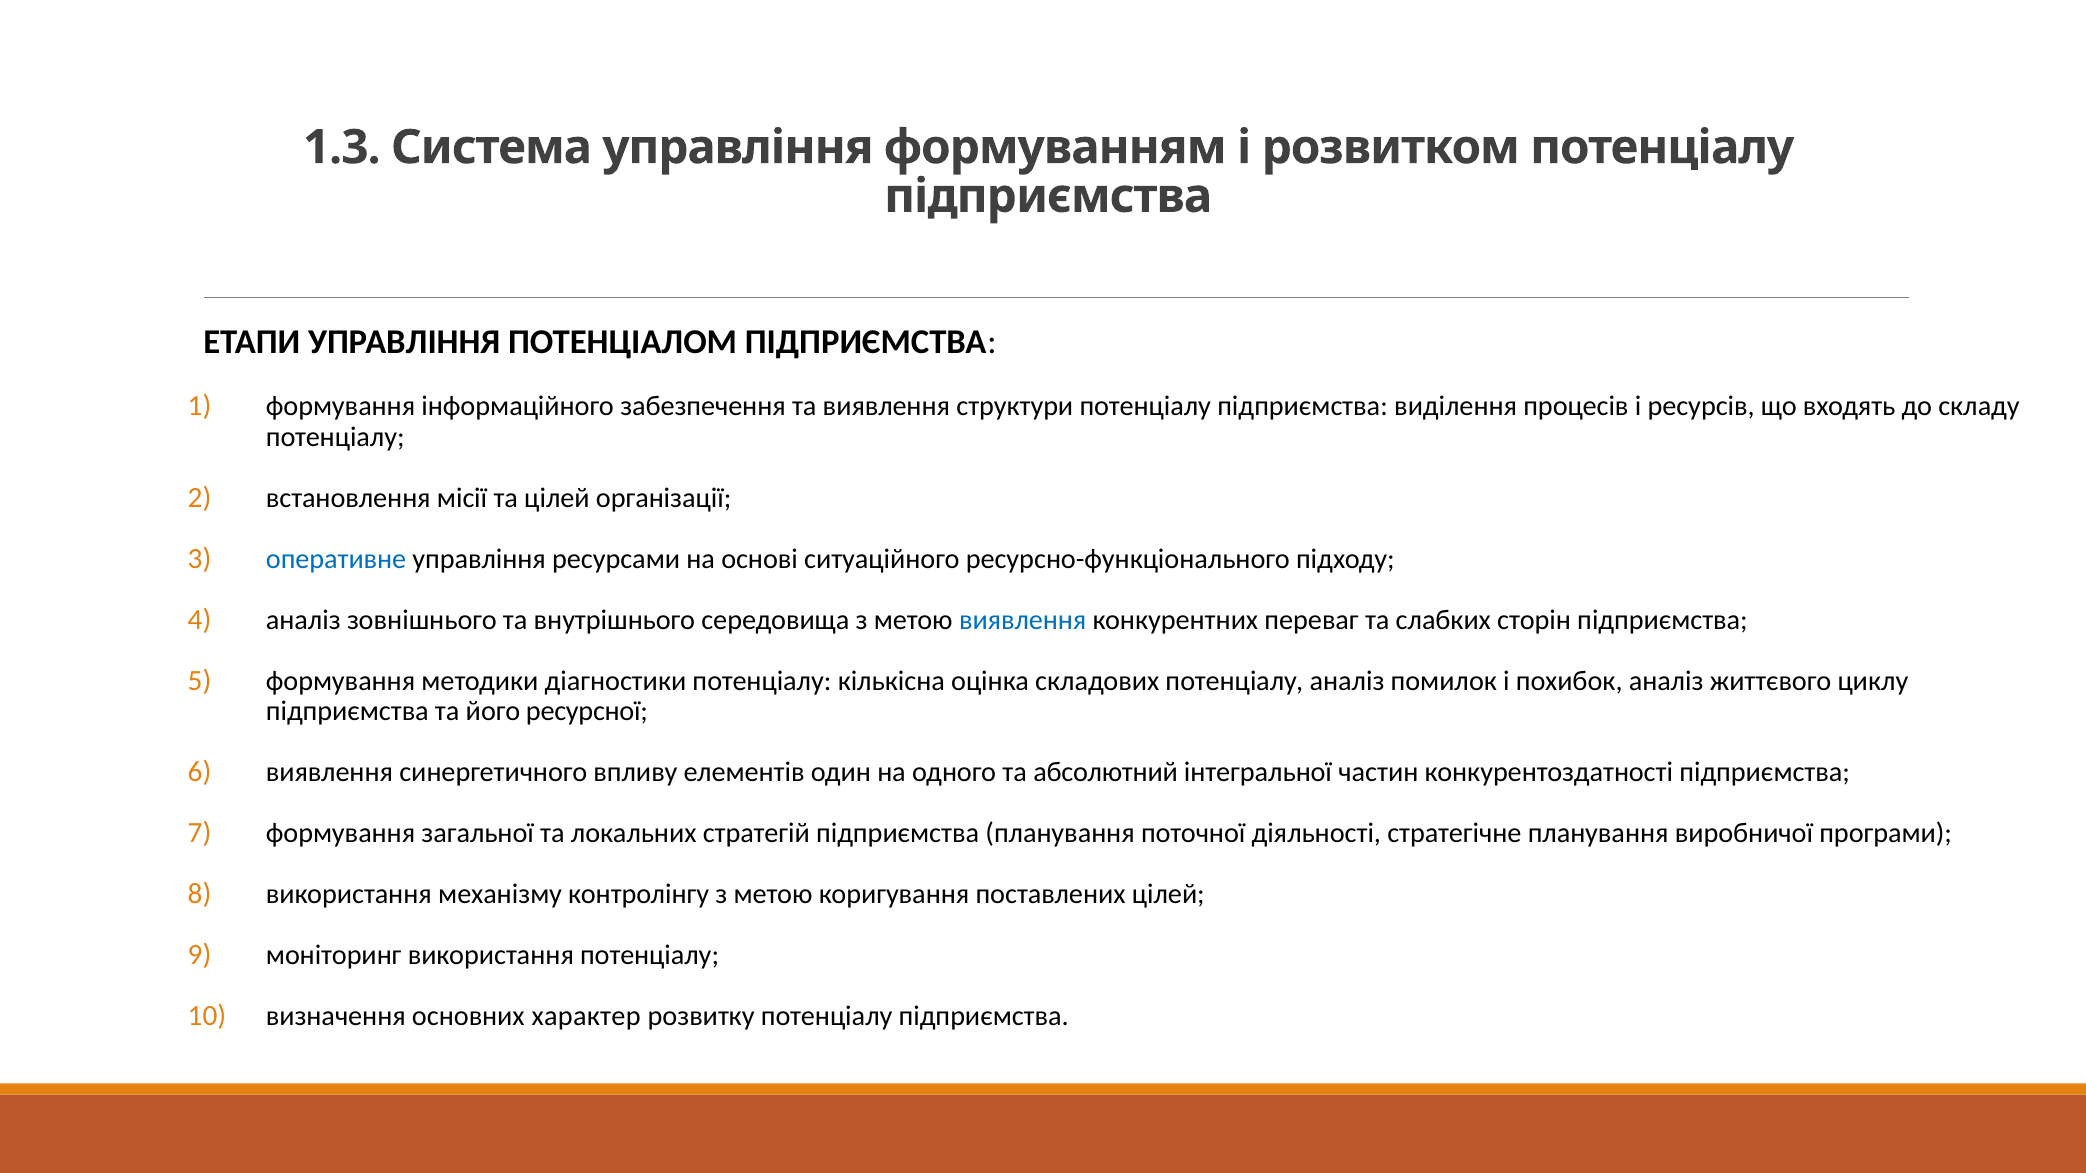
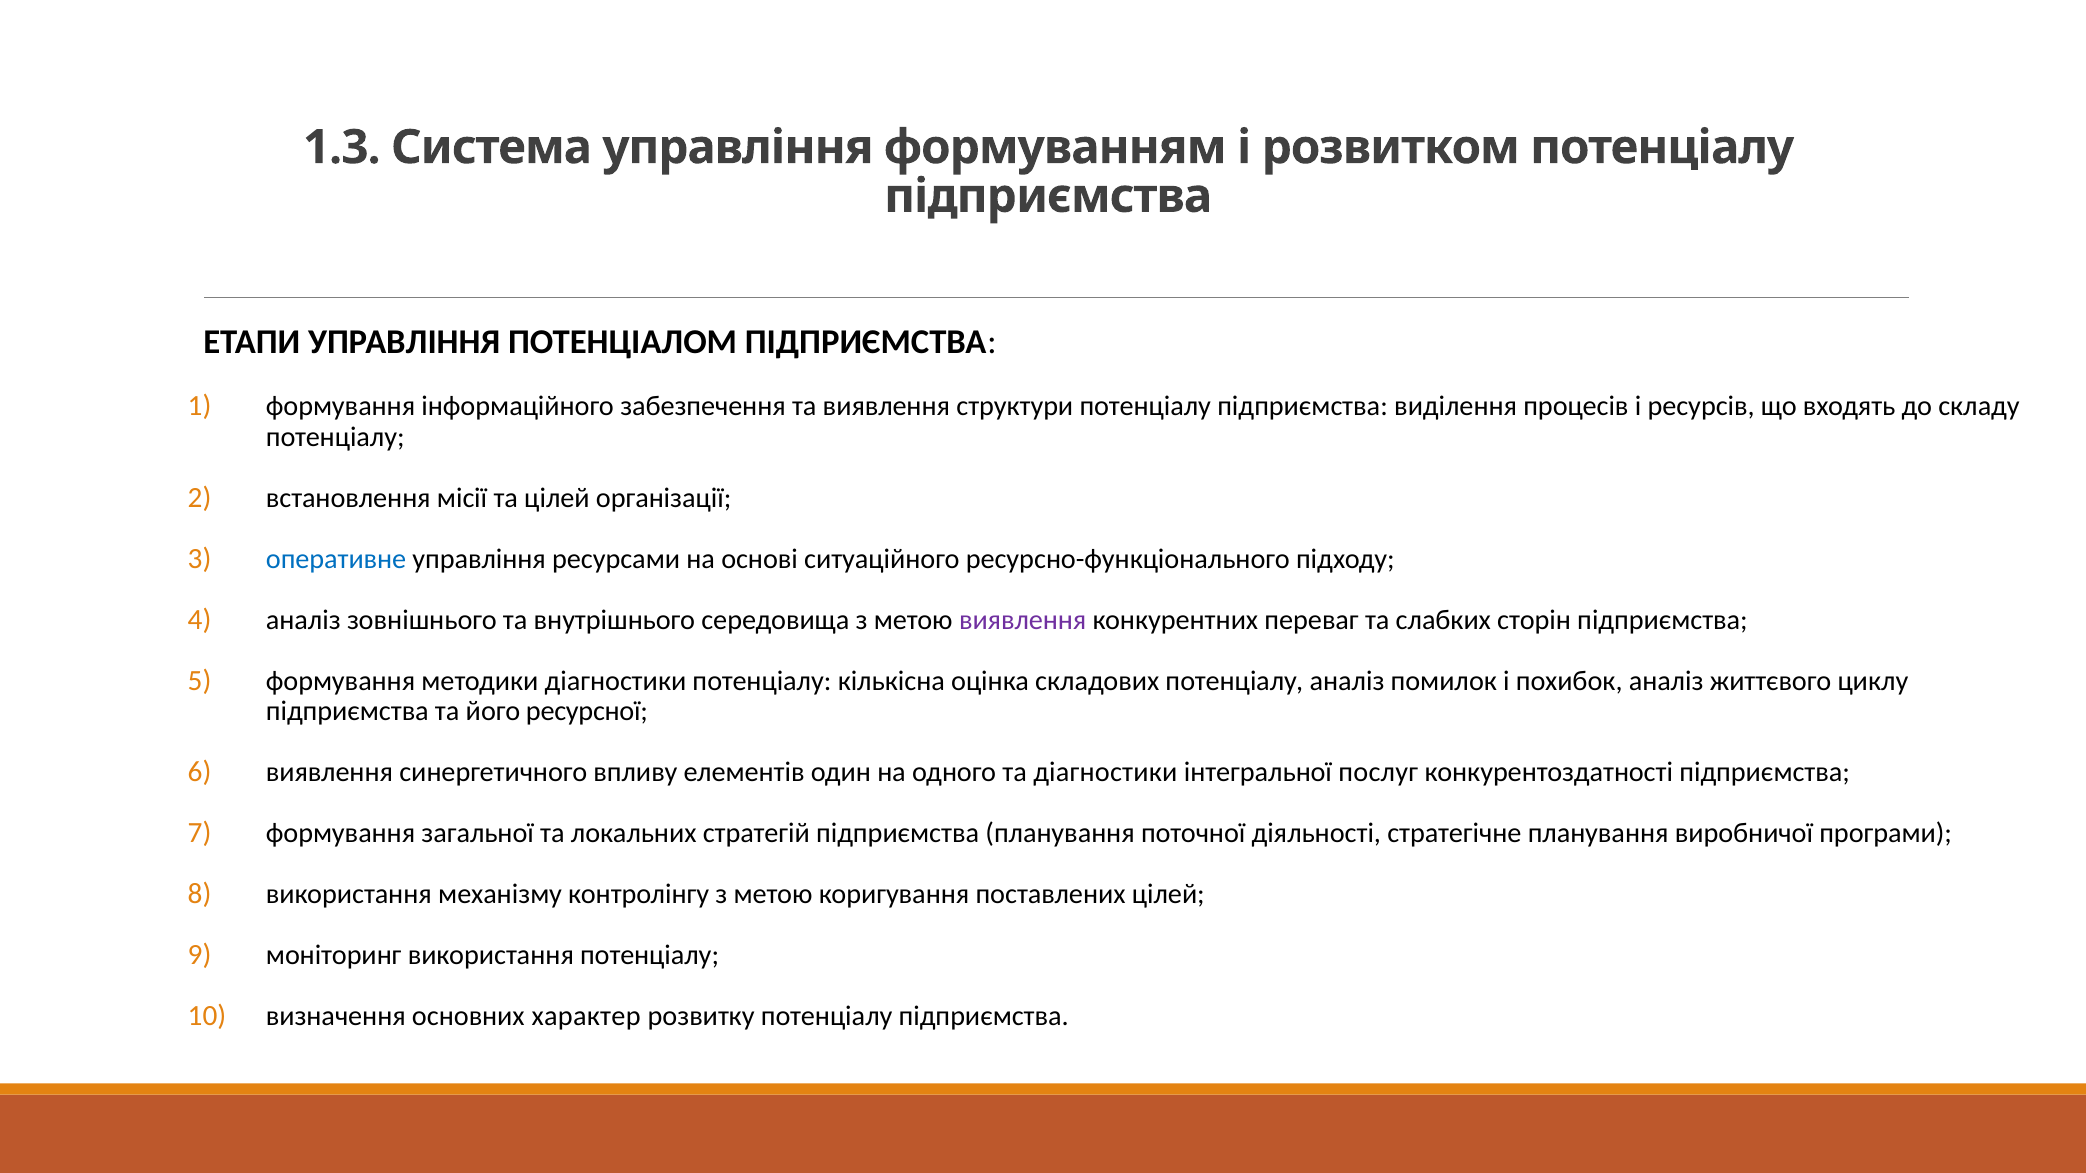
виявлення at (1023, 620) colour: blue -> purple
та абсолютний: абсолютний -> діагностики
частин: частин -> послуг
